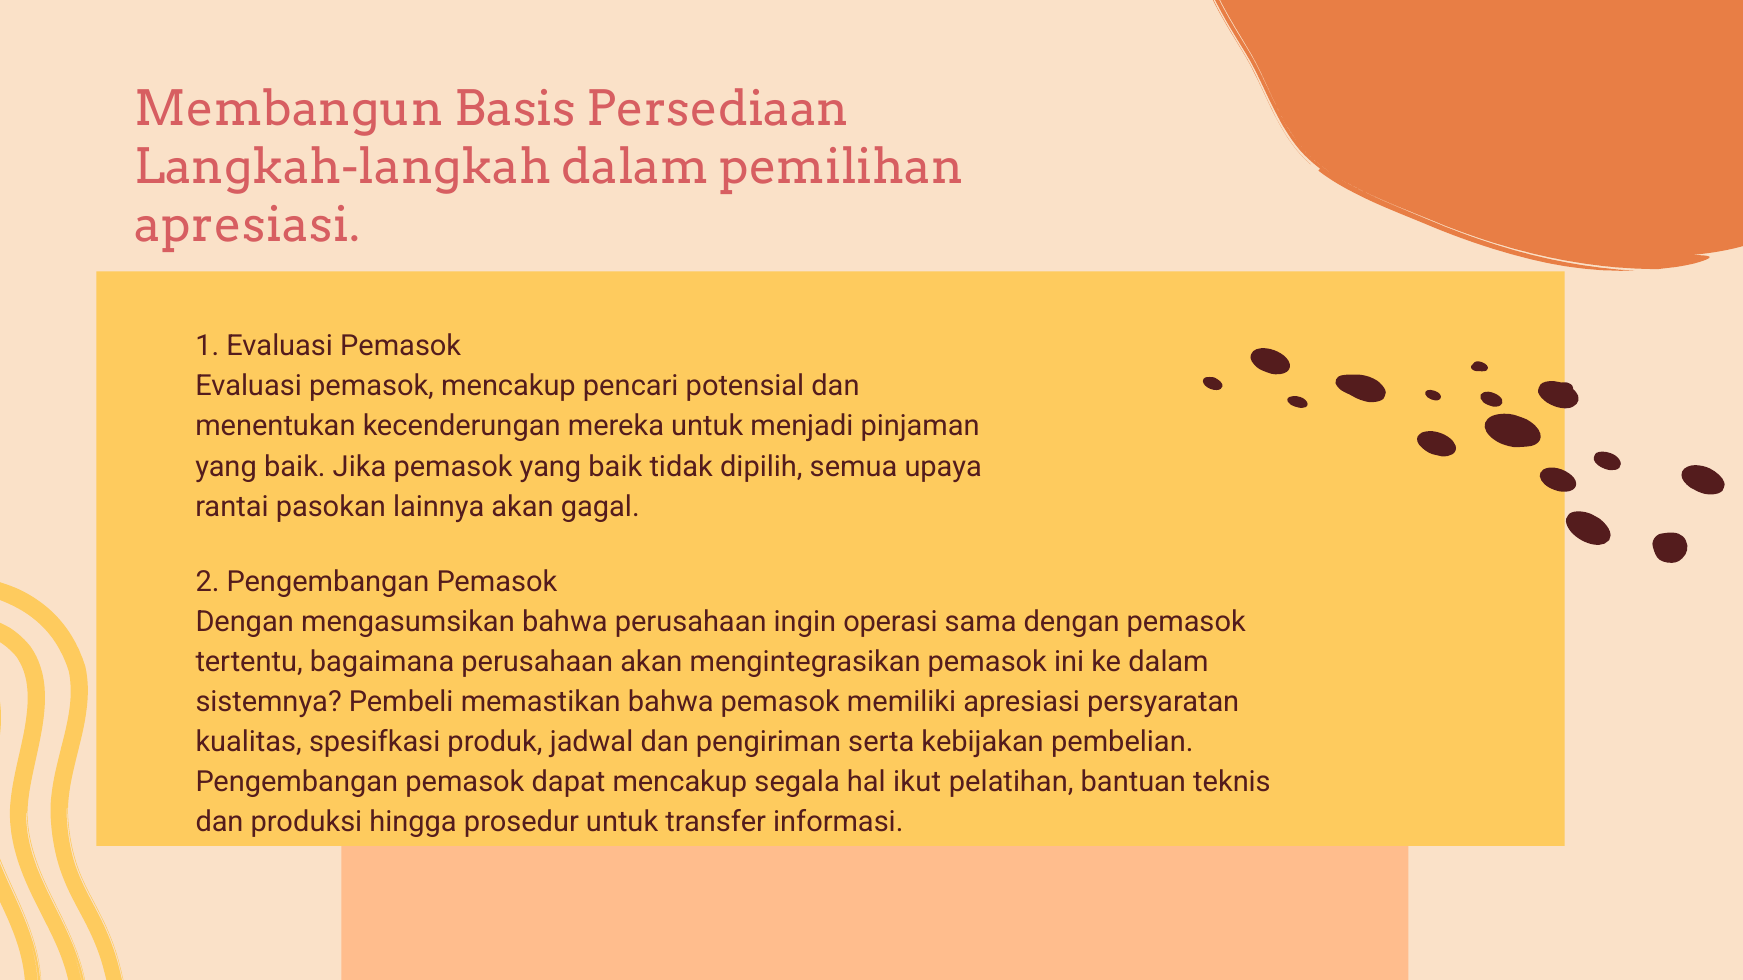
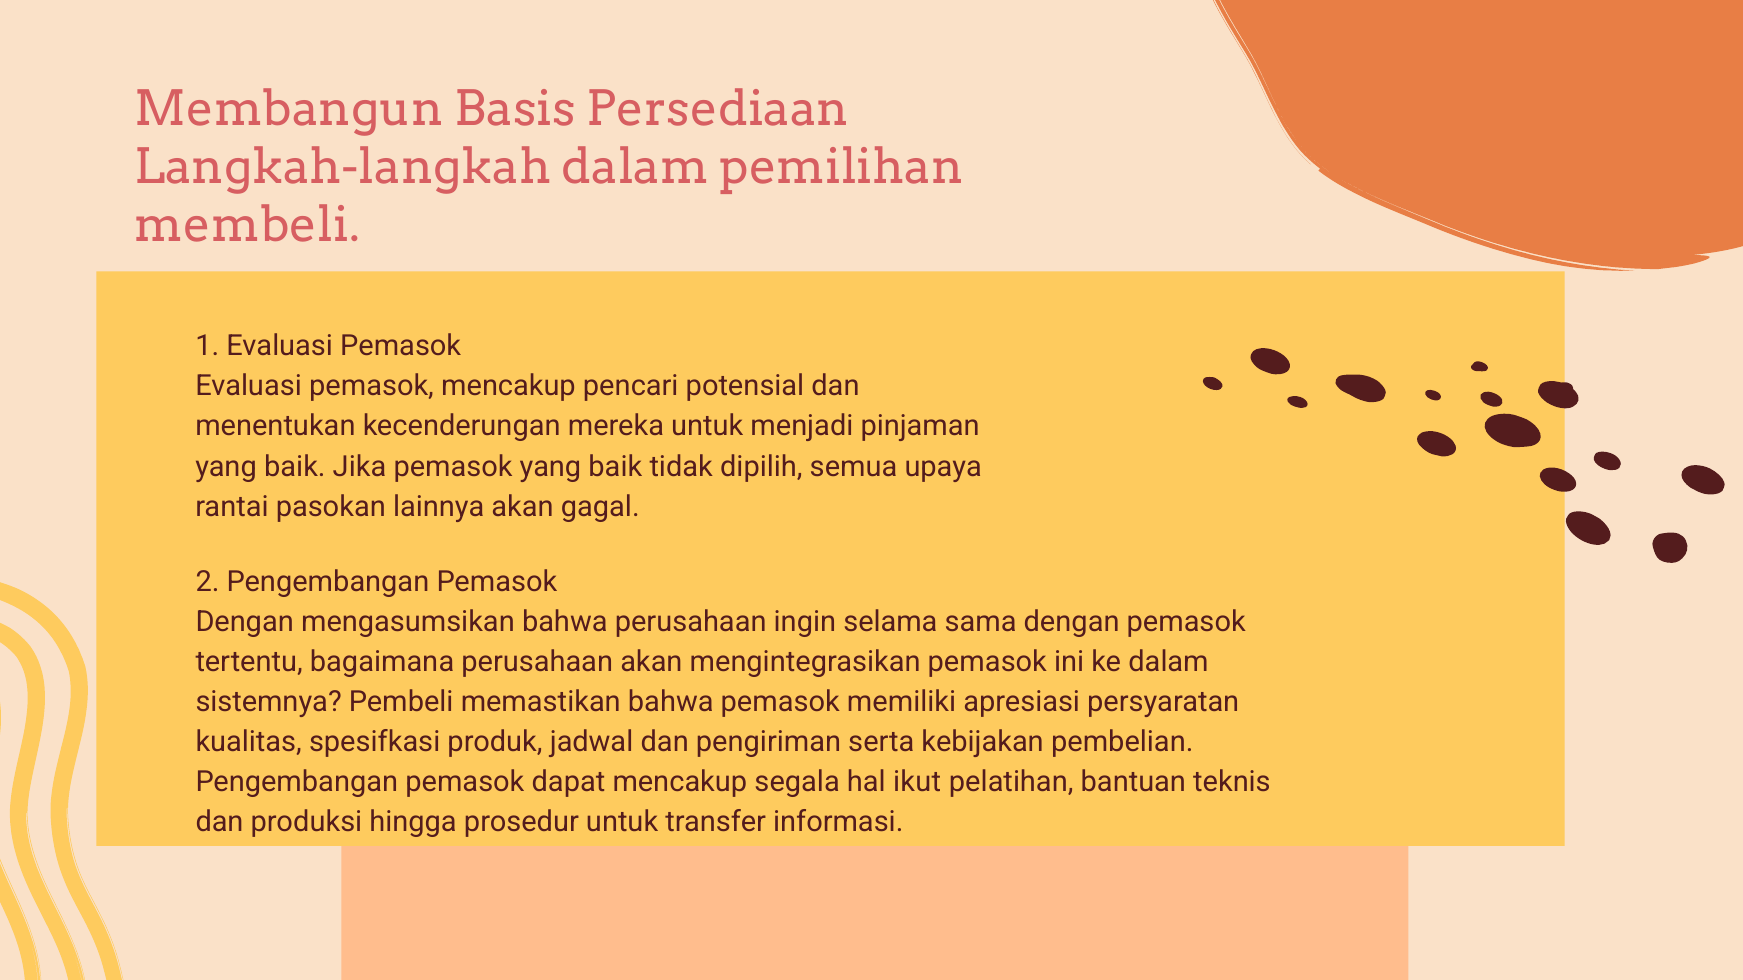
apresiasi at (247, 226): apresiasi -> membeli
operasi: operasi -> selama
